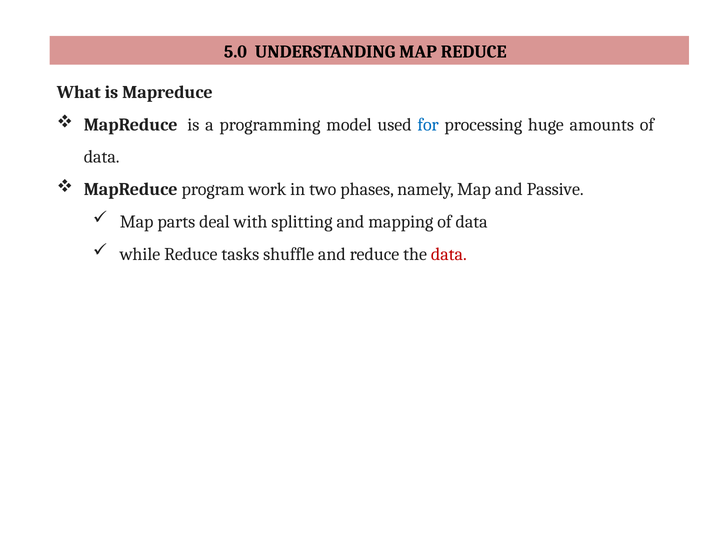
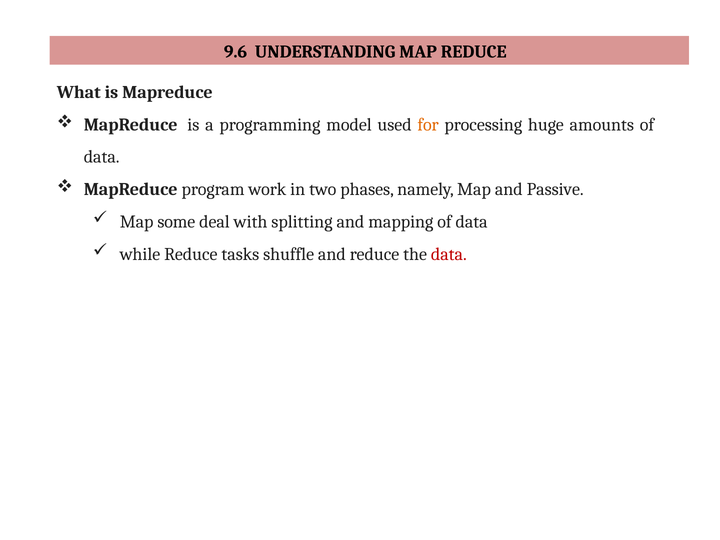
5.0: 5.0 -> 9.6
for colour: blue -> orange
parts: parts -> some
